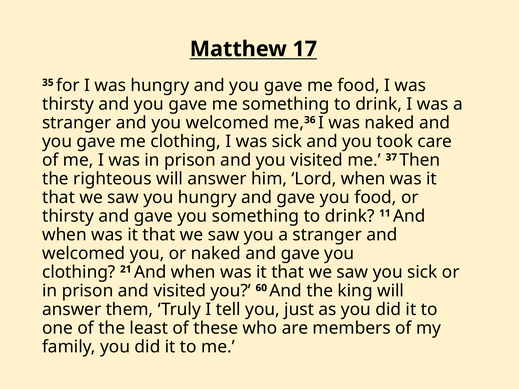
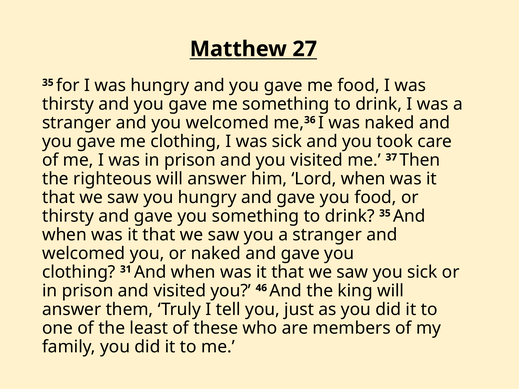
17: 17 -> 27
drink 11: 11 -> 35
21: 21 -> 31
60: 60 -> 46
